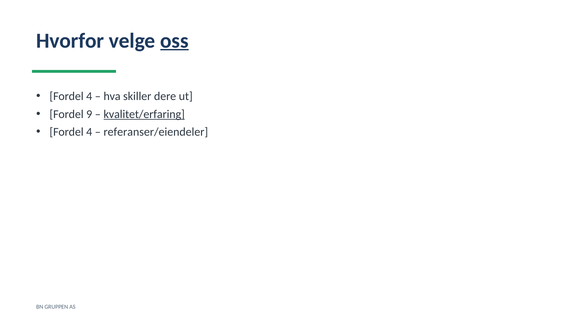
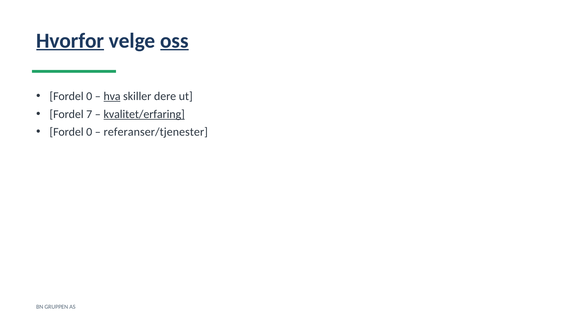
Hvorfor underline: none -> present
4 at (89, 96): 4 -> 0
hva underline: none -> present
9: 9 -> 7
4 at (89, 132): 4 -> 0
referanser/eiendeler: referanser/eiendeler -> referanser/tjenester
